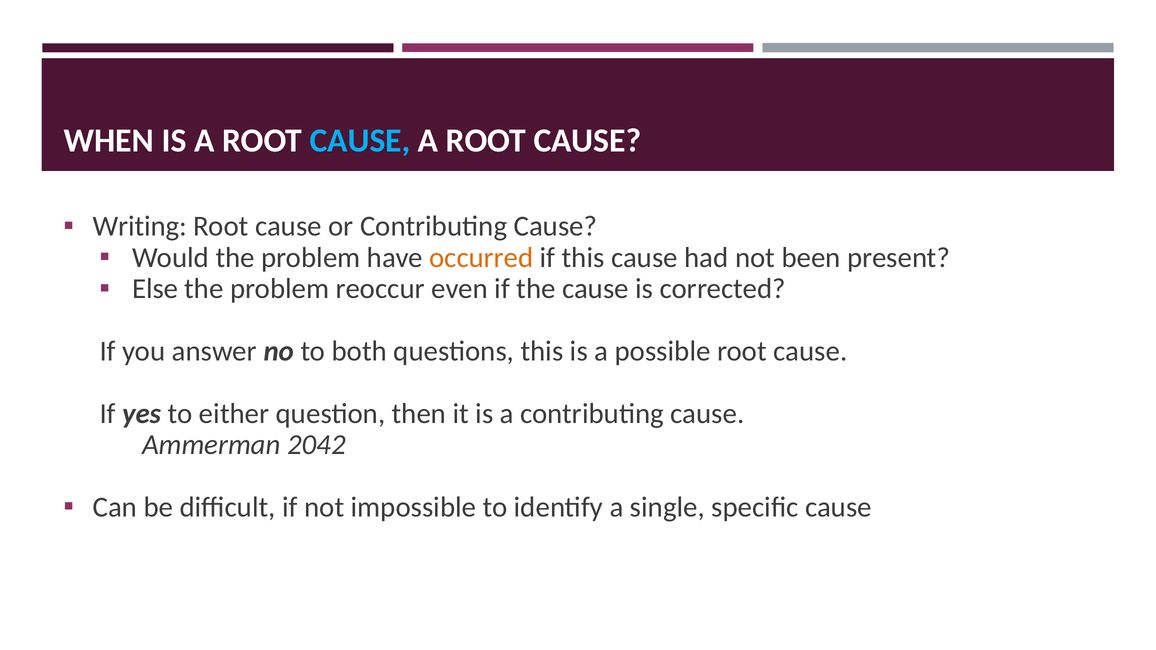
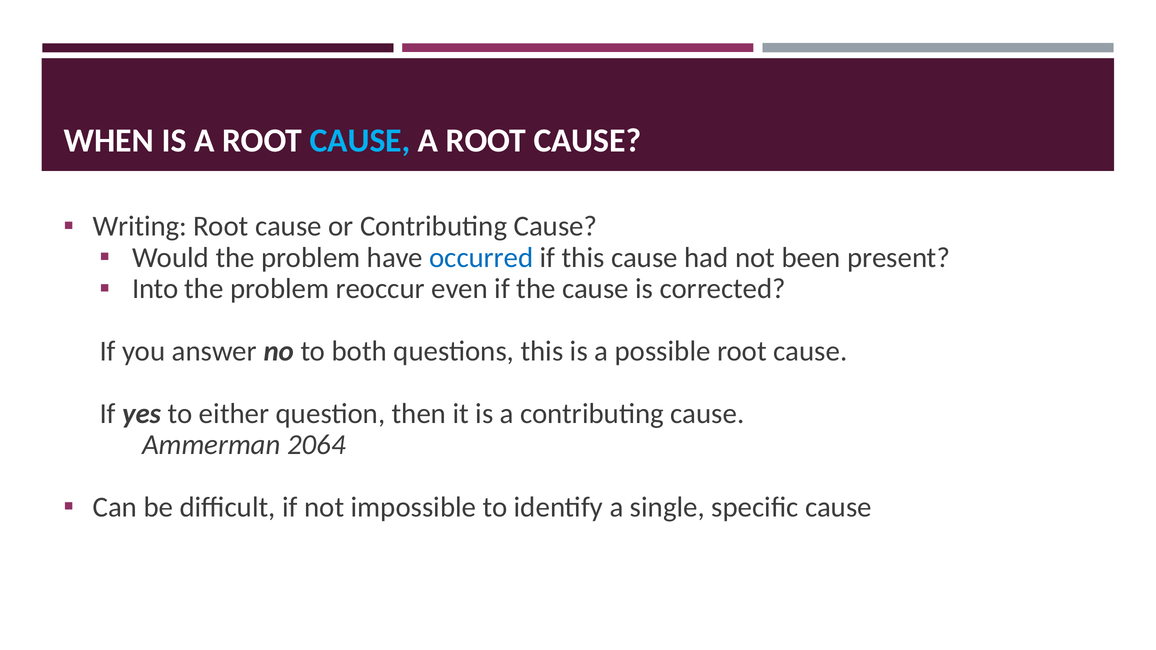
occurred colour: orange -> blue
Else: Else -> Into
2042: 2042 -> 2064
